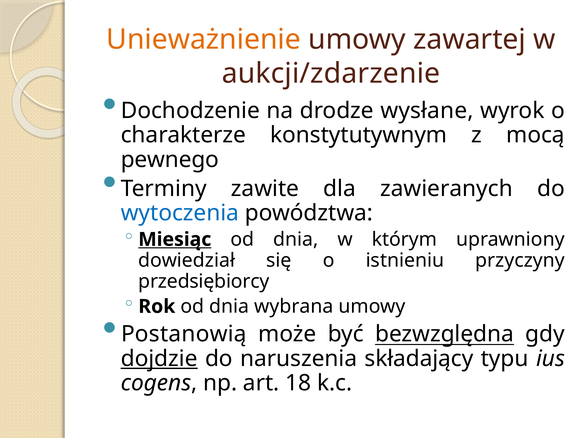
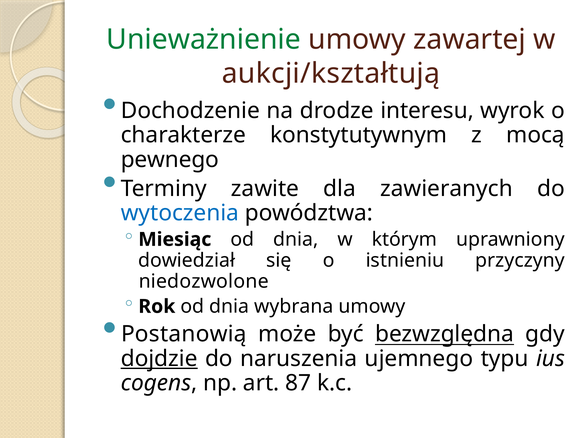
Unieważnienie colour: orange -> green
aukcji/zdarzenie: aukcji/zdarzenie -> aukcji/kształtują
wysłane: wysłane -> interesu
Miesiąc underline: present -> none
przedsiębiorcy: przedsiębiorcy -> niedozwolone
składający: składający -> ujemnego
18: 18 -> 87
